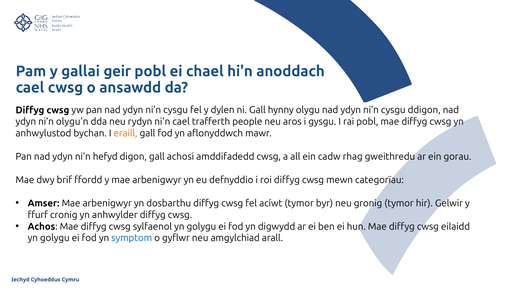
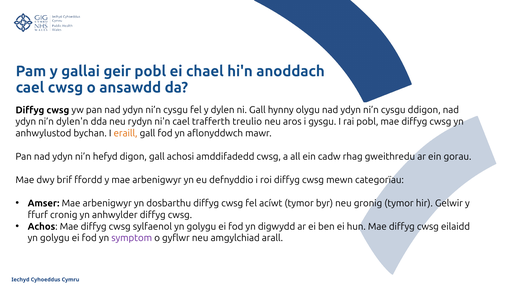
olygu'n: olygu'n -> dylen'n
people: people -> treulio
symptom colour: blue -> purple
